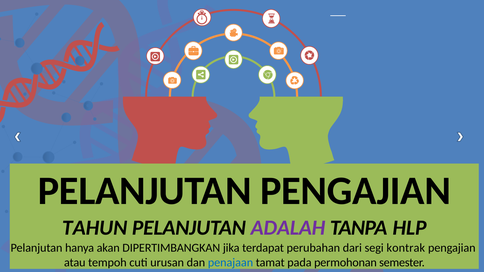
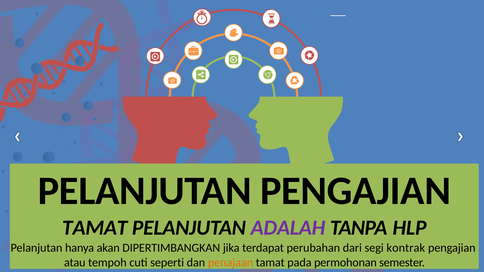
TAHUN at (95, 228): TAHUN -> TAMAT
urusan: urusan -> seperti
penajaan colour: blue -> orange
